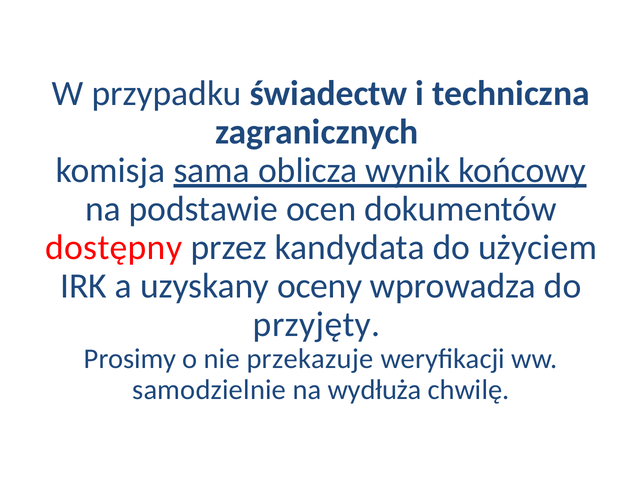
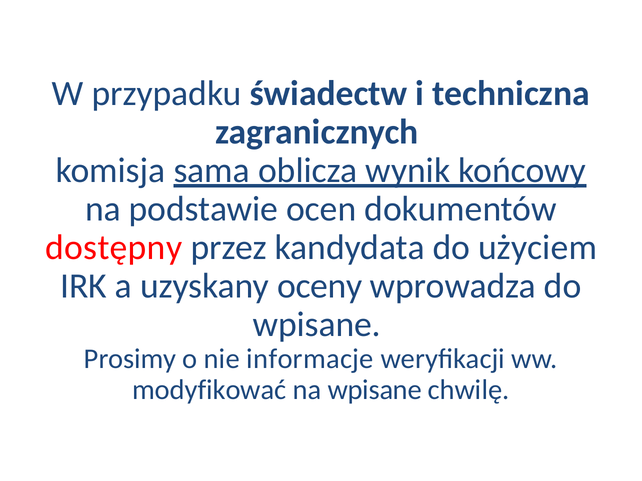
przyjęty at (317, 325): przyjęty -> wpisane
przekazuje: przekazuje -> informacje
samodzielnie: samodzielnie -> modyfikować
na wydłuża: wydłuża -> wpisane
